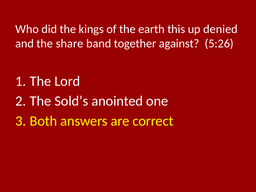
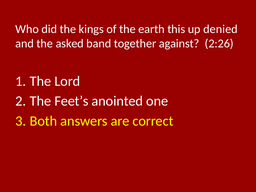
share: share -> asked
5:26: 5:26 -> 2:26
Sold’s: Sold’s -> Feet’s
